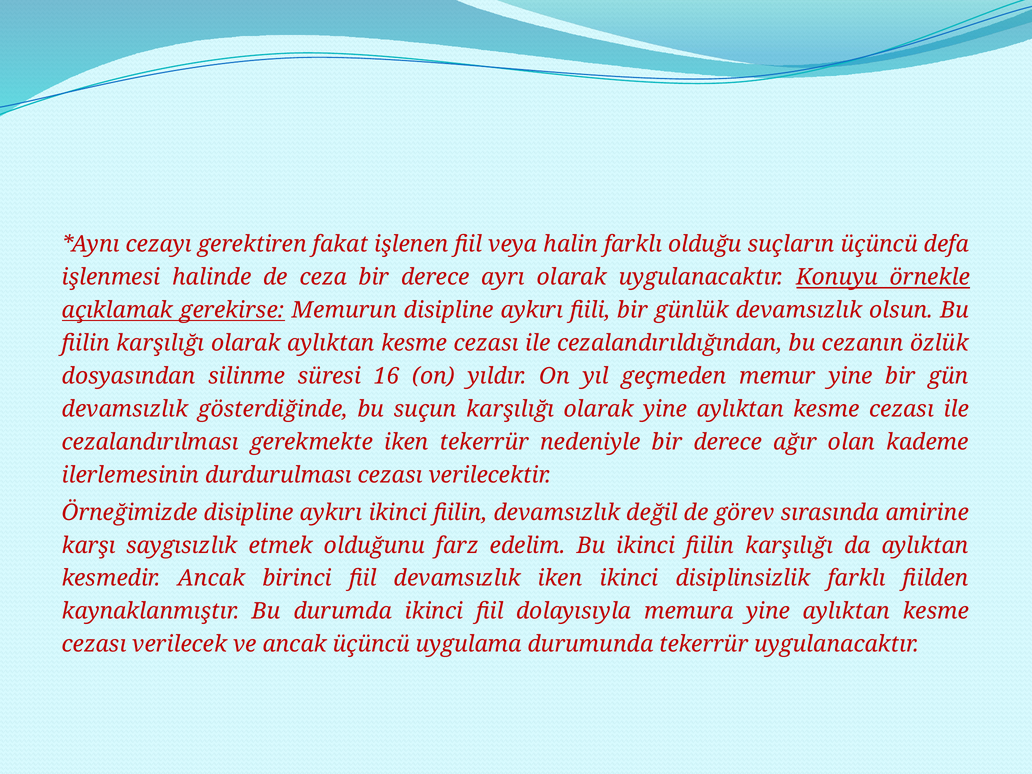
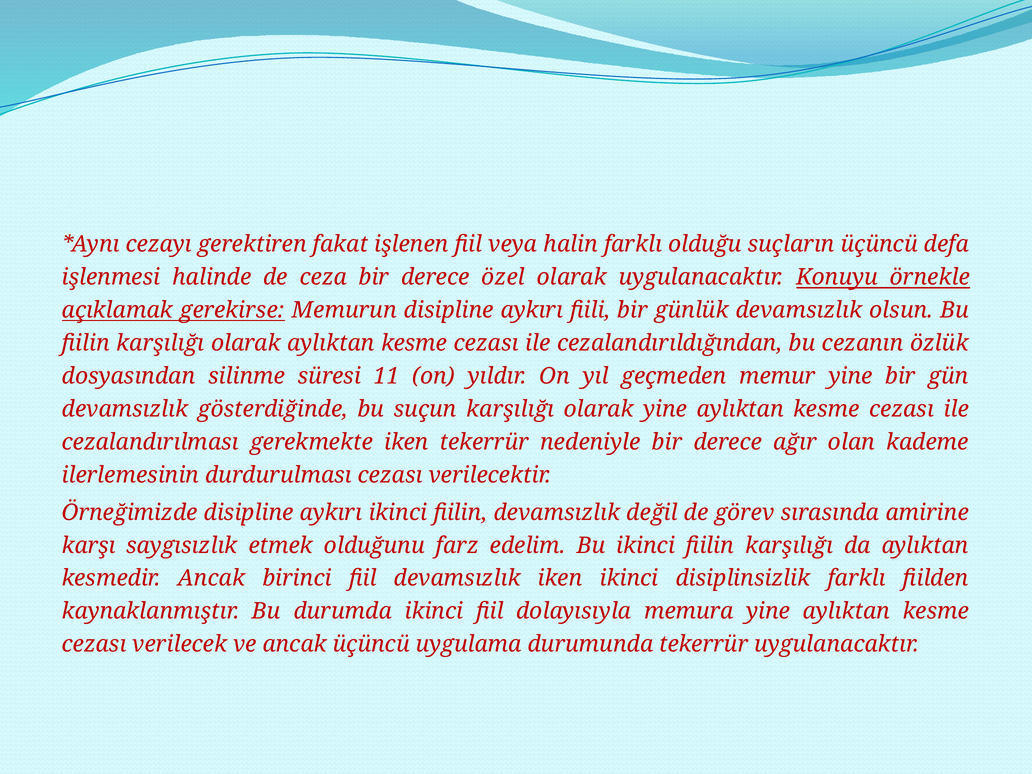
ayrı: ayrı -> özel
16: 16 -> 11
